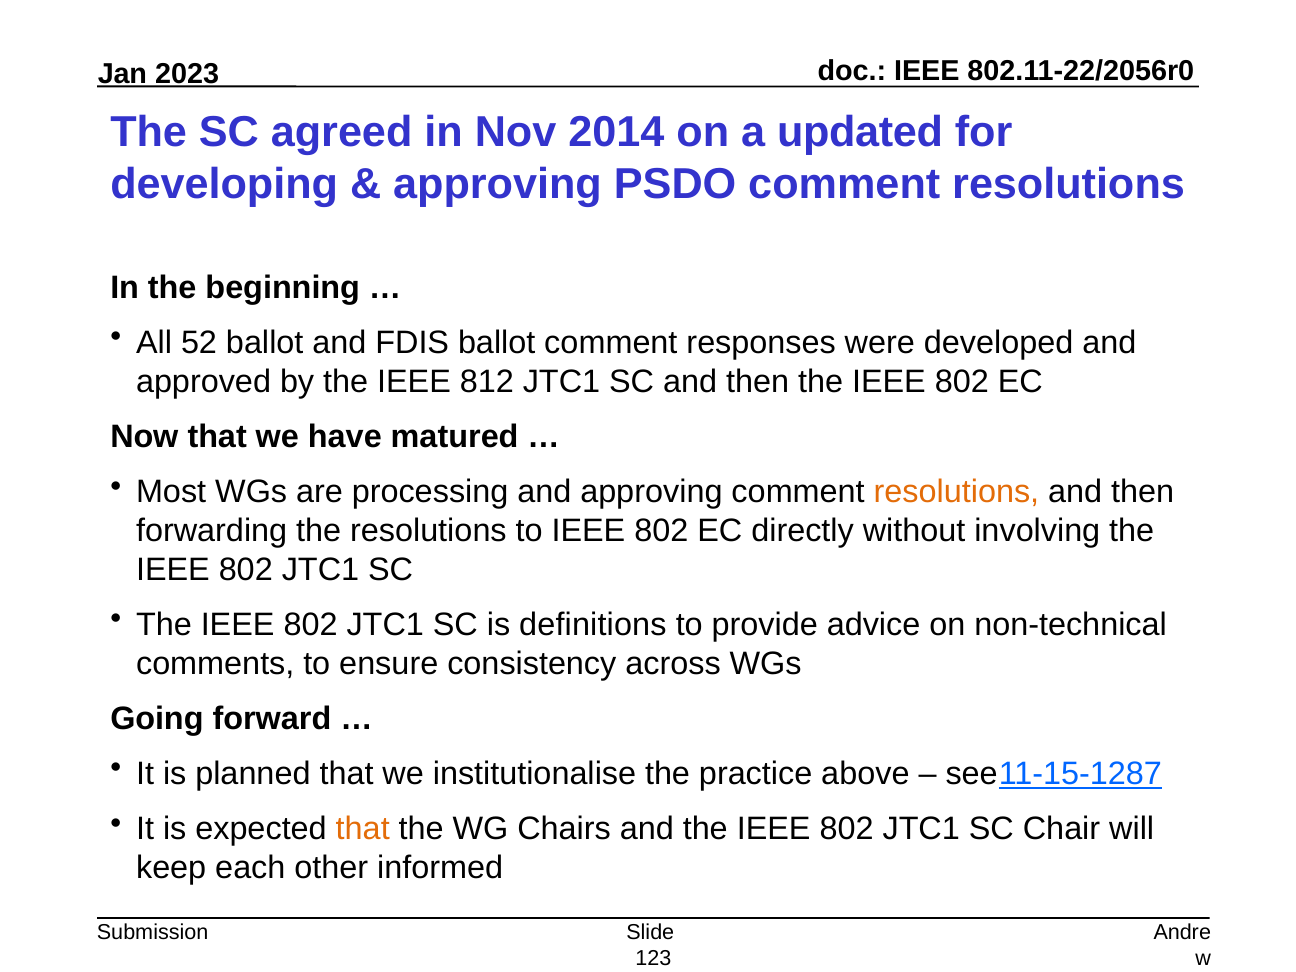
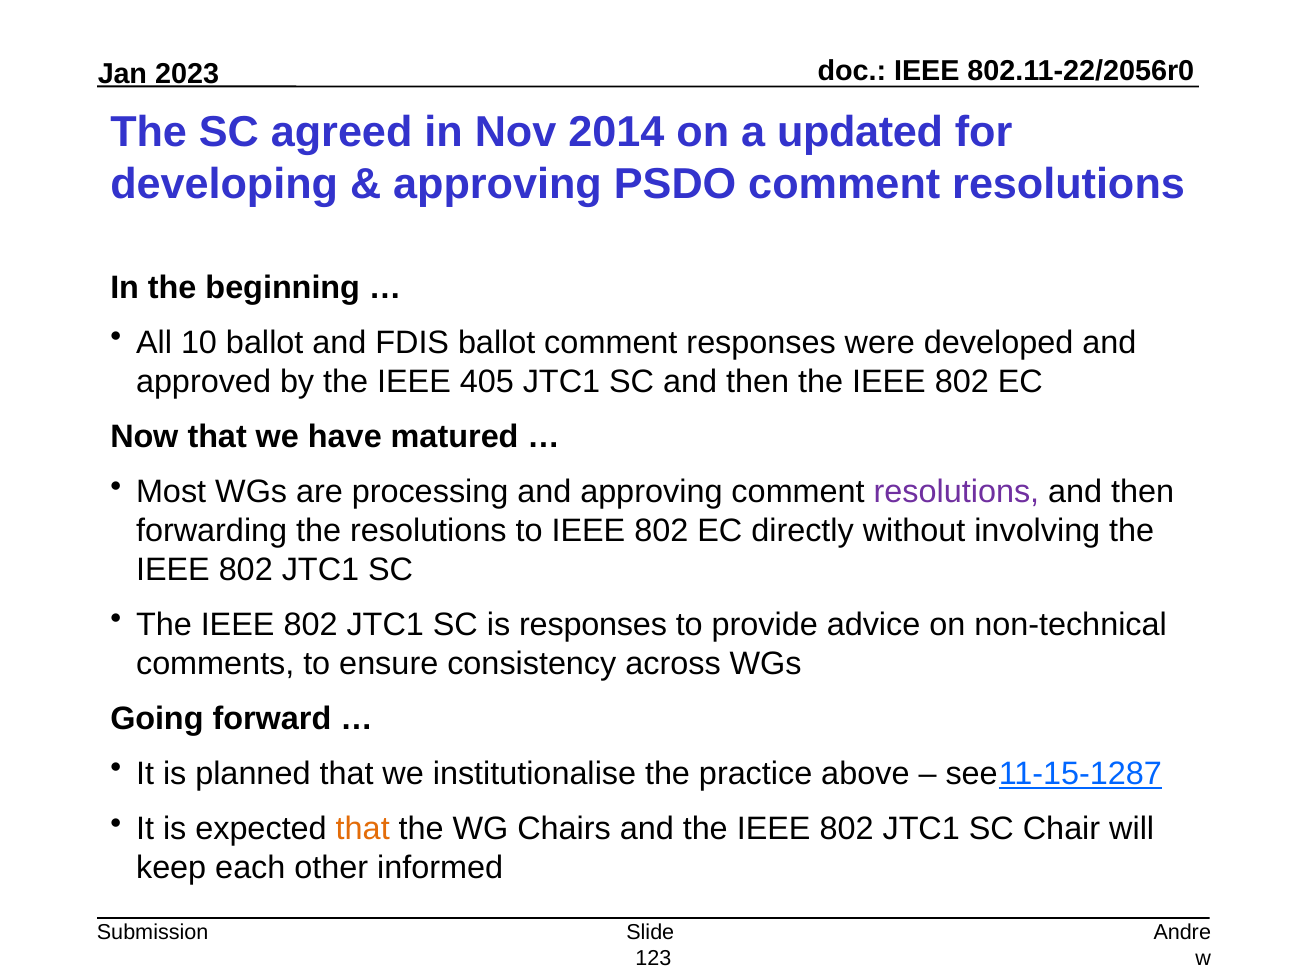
52: 52 -> 10
812: 812 -> 405
resolutions at (956, 492) colour: orange -> purple
is definitions: definitions -> responses
